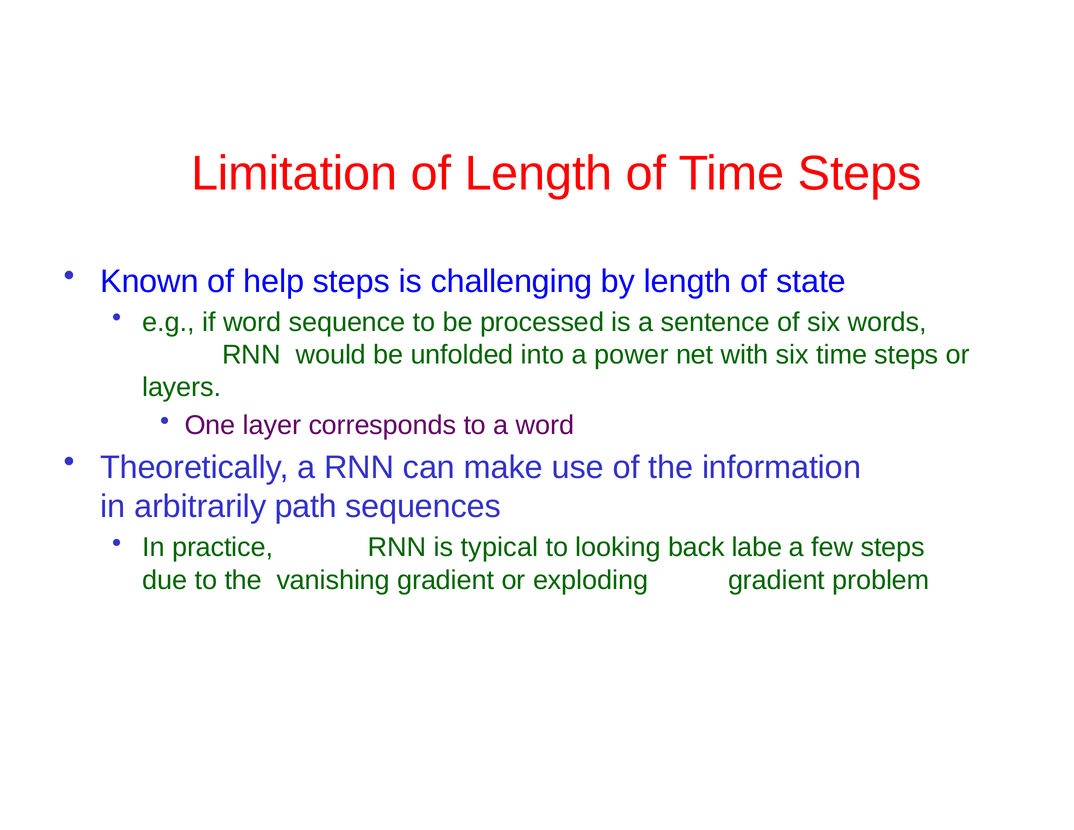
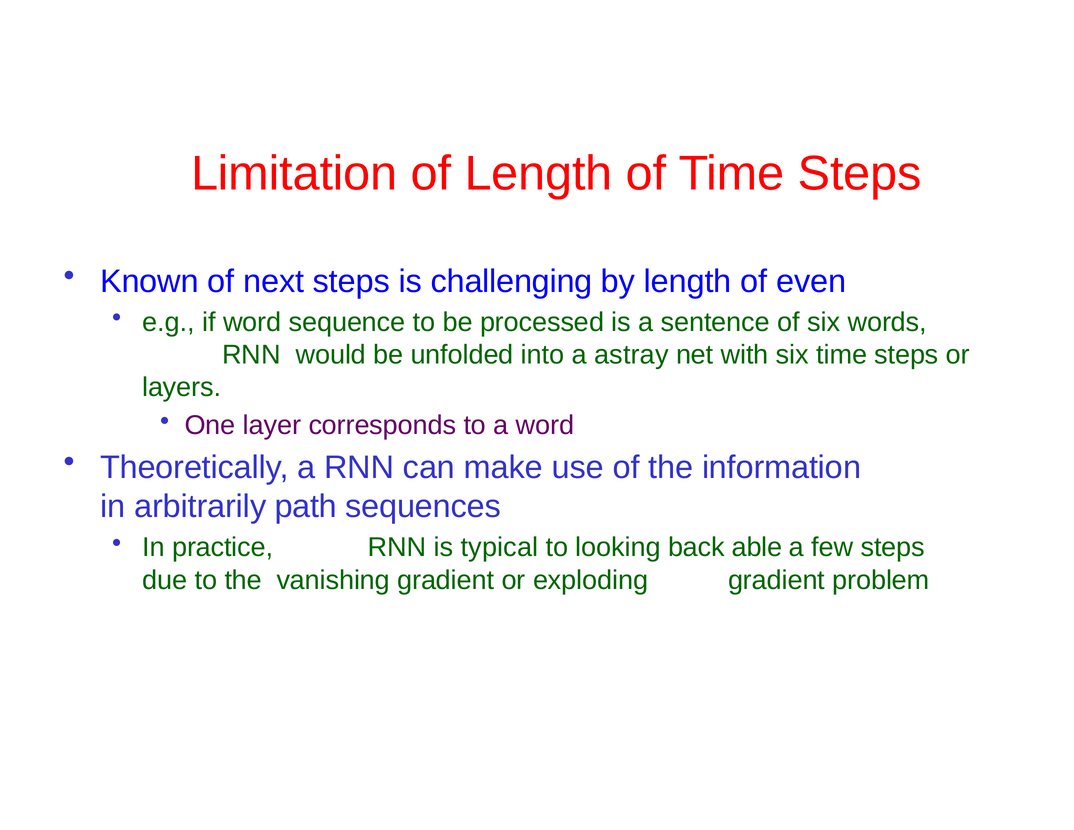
help: help -> next
state: state -> even
power: power -> astray
labe: labe -> able
